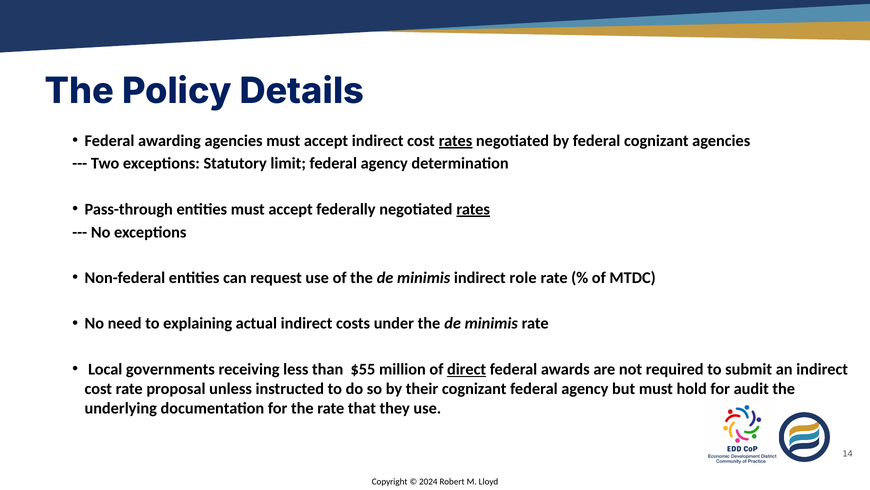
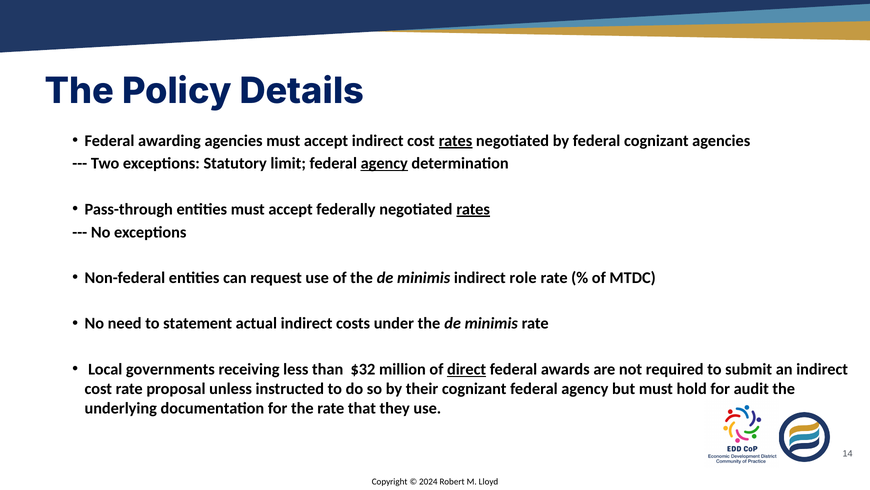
agency at (384, 163) underline: none -> present
explaining: explaining -> statement
$55: $55 -> $32
